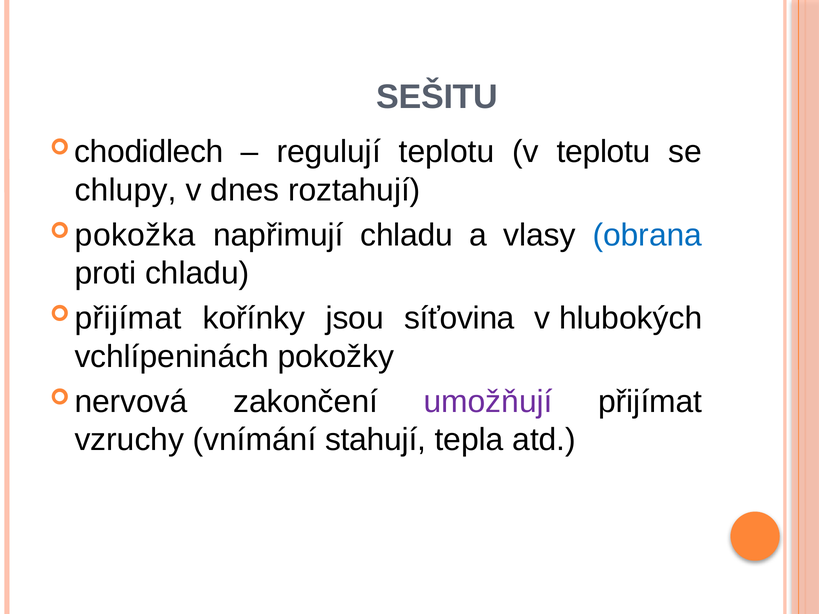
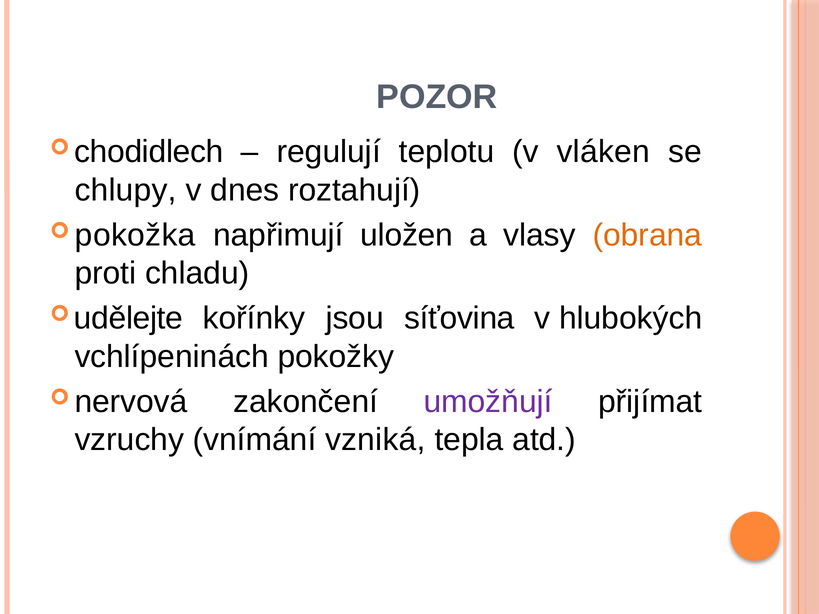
SEŠITU: SEŠITU -> POZOR
v teplotu: teplotu -> vláken
napřimují chladu: chladu -> uložen
obrana colour: blue -> orange
přijímat at (128, 319): přijímat -> udělejte
stahují: stahují -> vzniká
